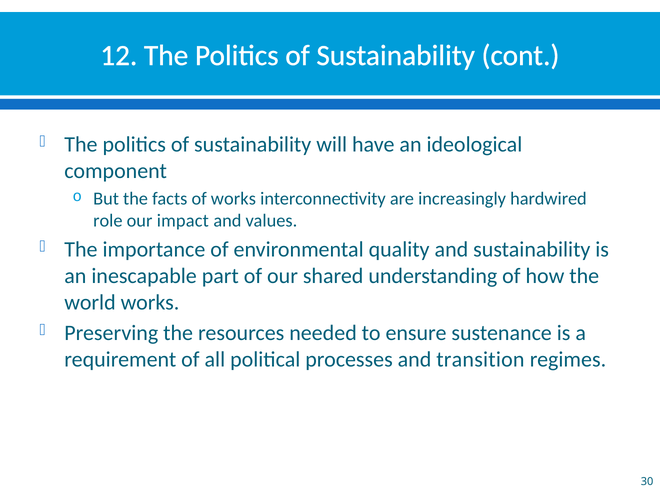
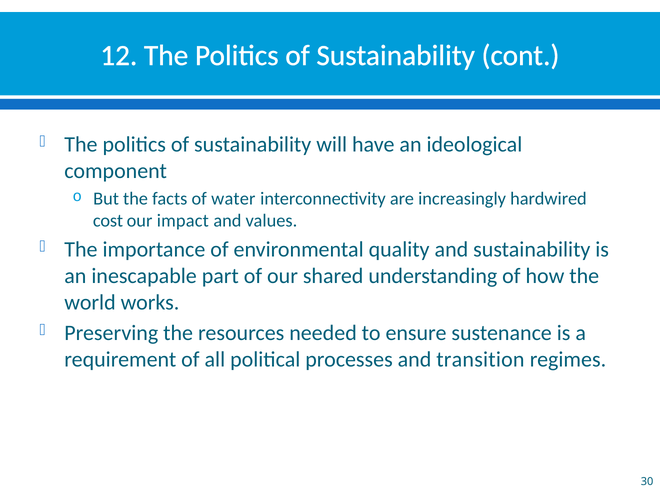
of works: works -> water
role: role -> cost
